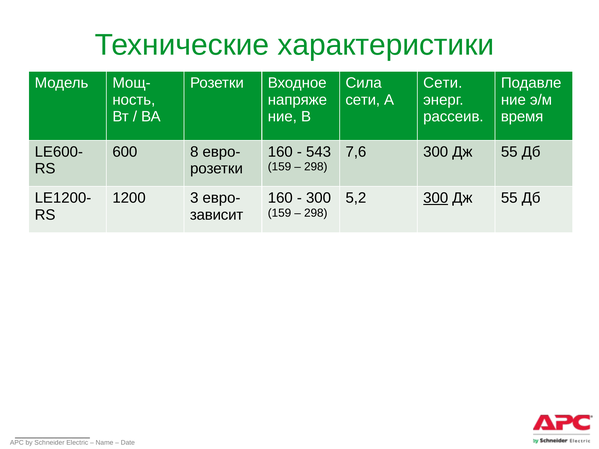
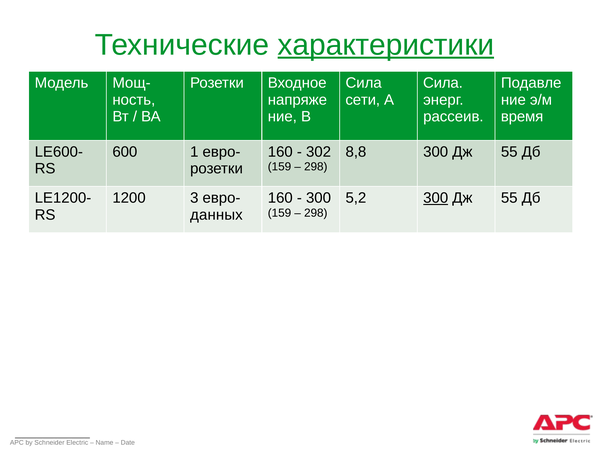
характеристики underline: none -> present
Сети at (443, 83): Сети -> Сила
8: 8 -> 1
543: 543 -> 302
7,6: 7,6 -> 8,8
зависит: зависит -> данных
